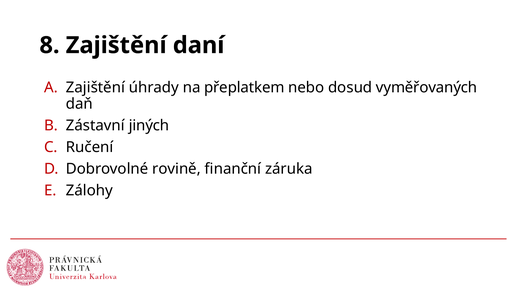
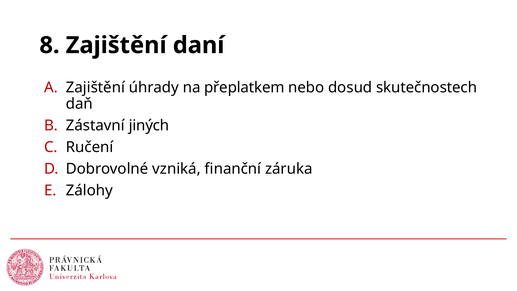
vyměřovaných: vyměřovaných -> skutečnostech
rovině: rovině -> vzniká
